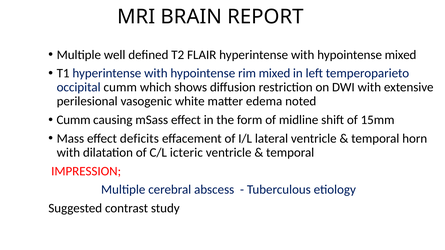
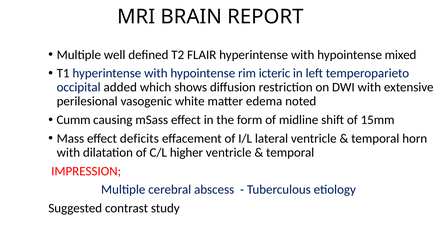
rim mixed: mixed -> icteric
occipital cumm: cumm -> added
icteric: icteric -> higher
